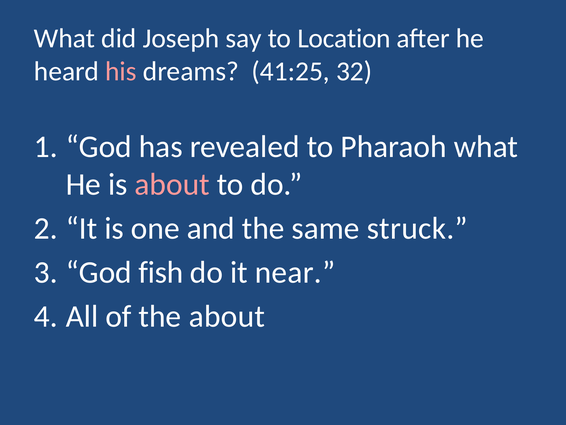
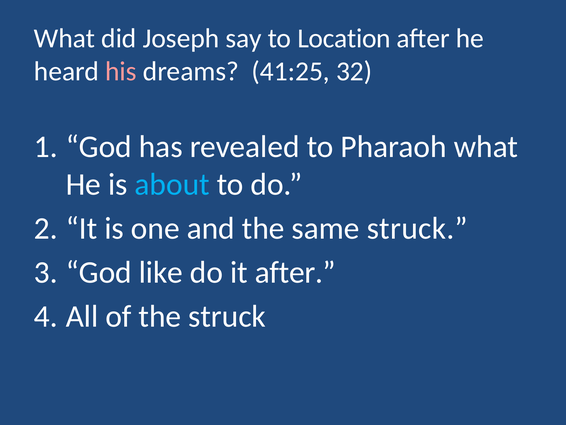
about at (172, 184) colour: pink -> light blue
fish: fish -> like
it near: near -> after
the about: about -> struck
